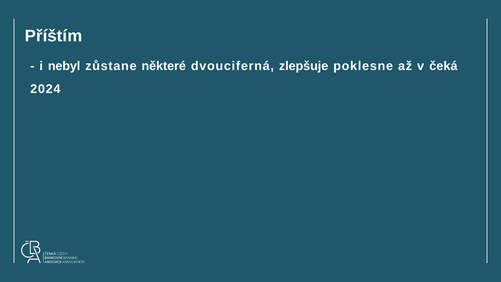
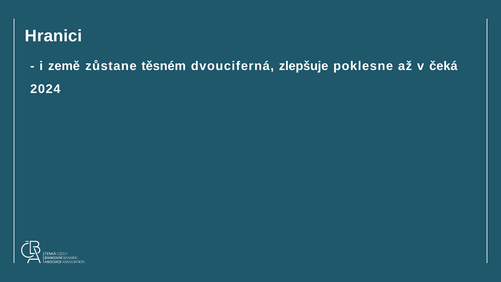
Příštím: Příštím -> Hranici
nebyl: nebyl -> země
některé: některé -> těsném
